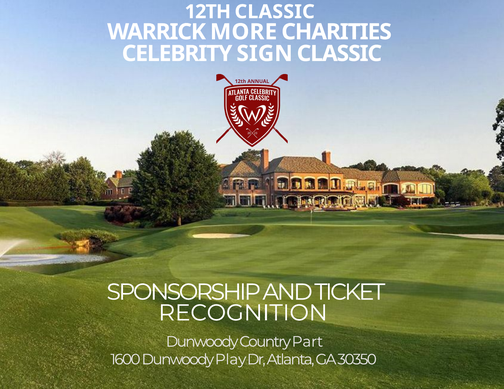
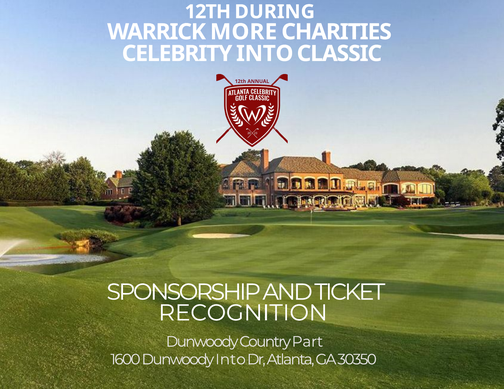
12TH CLASSIC: CLASSIC -> DURING
CELEBRITY SIGN: SIGN -> INTO
Dunwoody Play: Play -> Into
